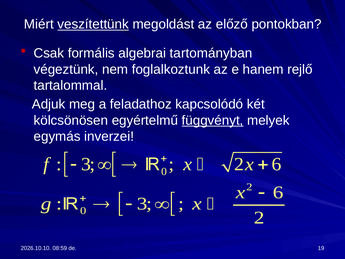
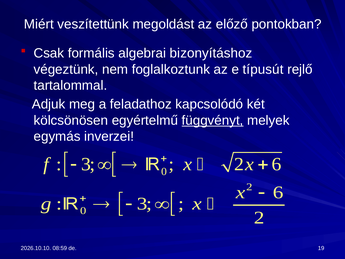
veszítettünk underline: present -> none
tartományban: tartományban -> bizonyításhoz
hanem: hanem -> típusút
